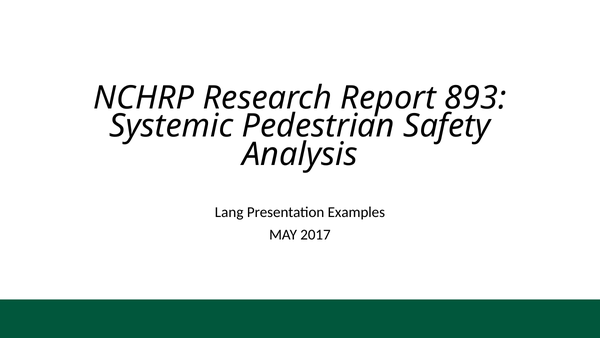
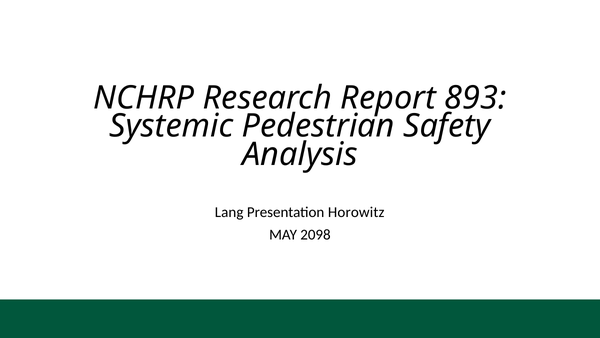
Examples: Examples -> Horowitz
2017: 2017 -> 2098
